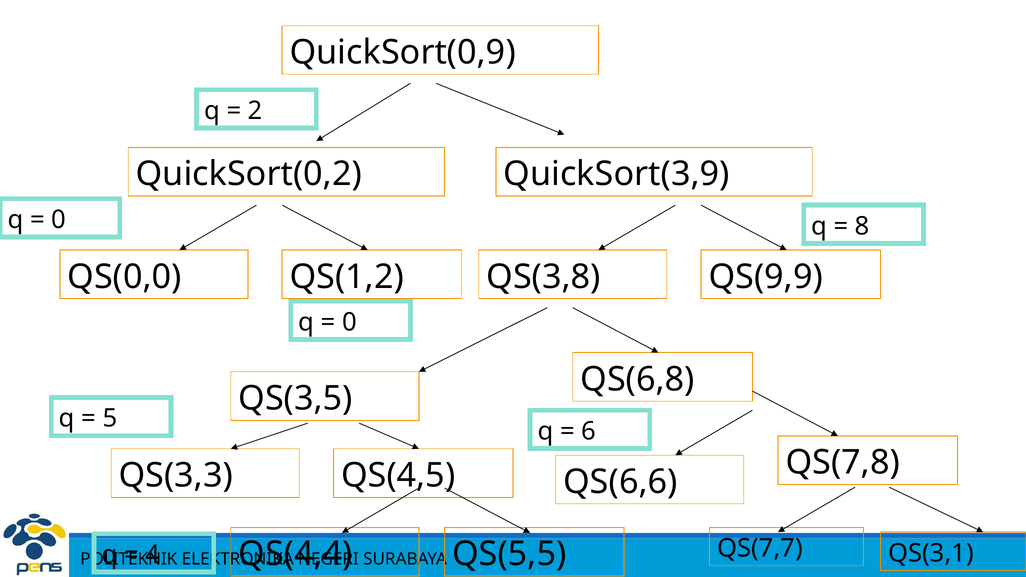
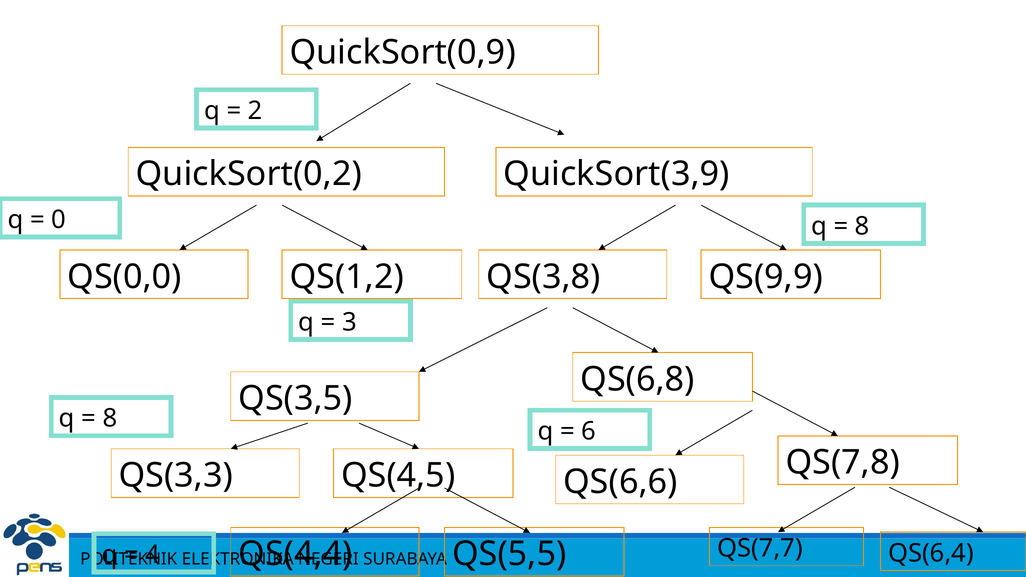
0 at (349, 322): 0 -> 3
5 at (110, 419): 5 -> 8
QS(3,1: QS(3,1 -> QS(6,4
